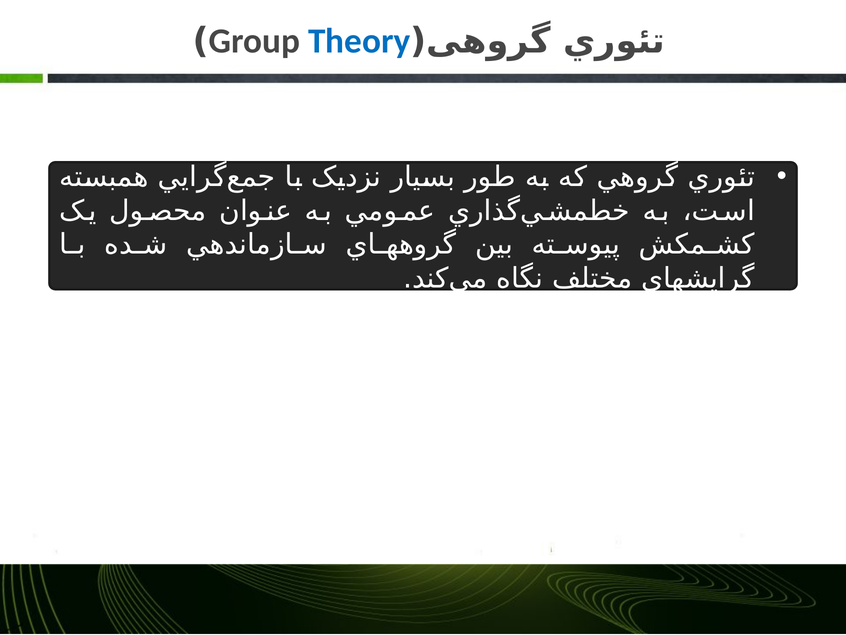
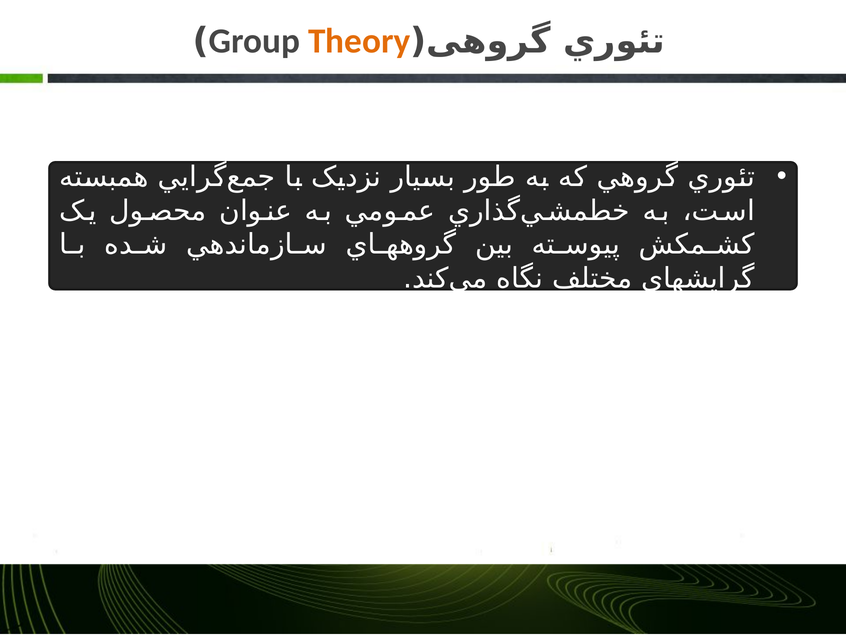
Theory colour: blue -> orange
